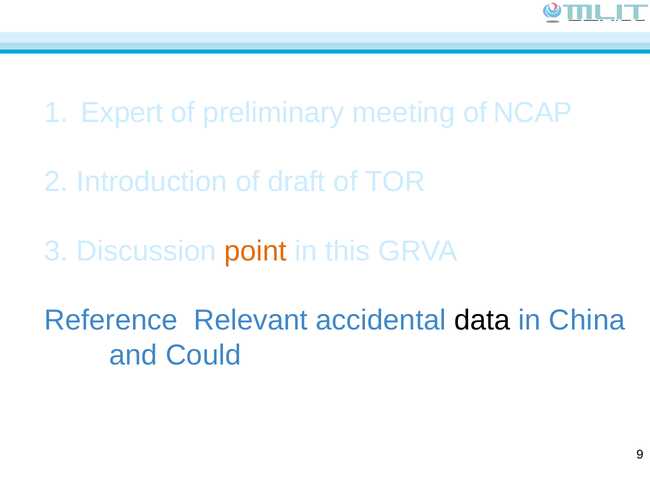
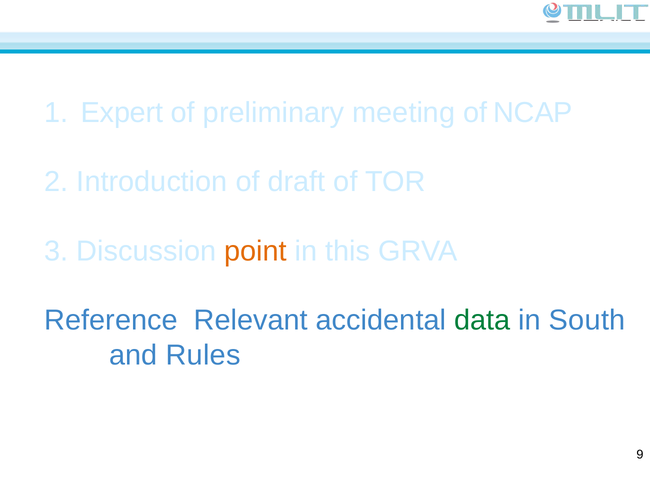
data colour: black -> green
China: China -> South
Could: Could -> Rules
